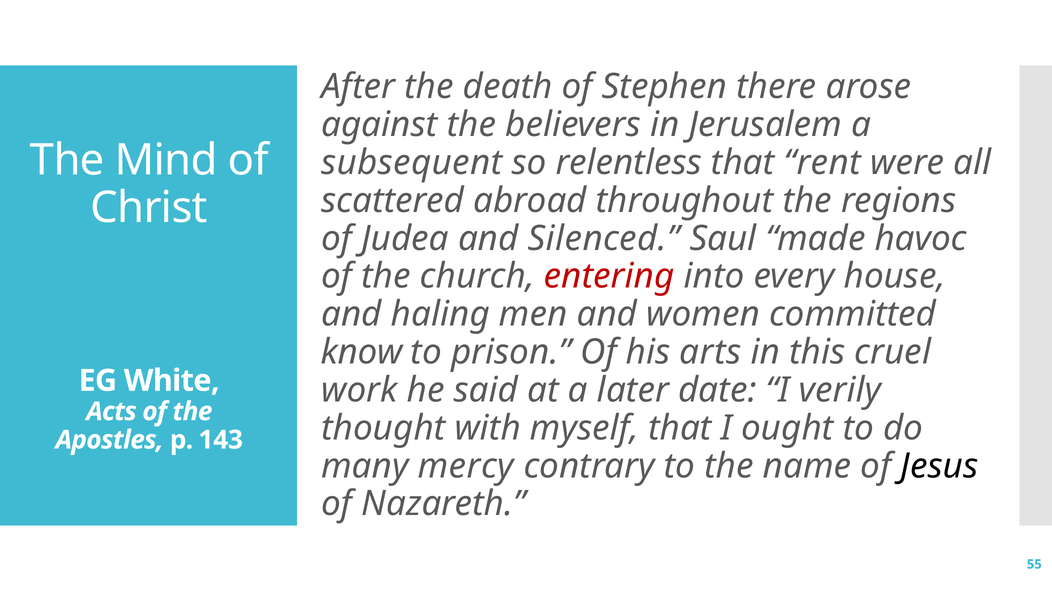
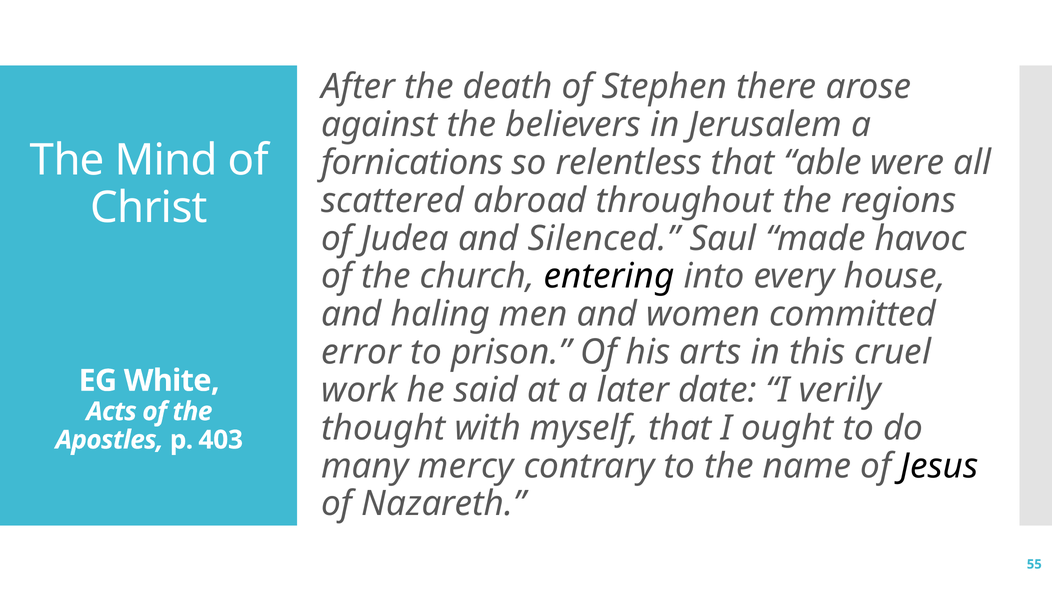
subsequent: subsequent -> fornications
rent: rent -> able
entering colour: red -> black
know: know -> error
143: 143 -> 403
